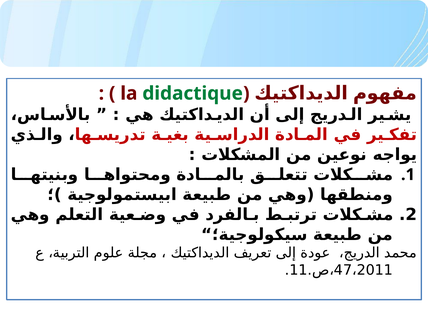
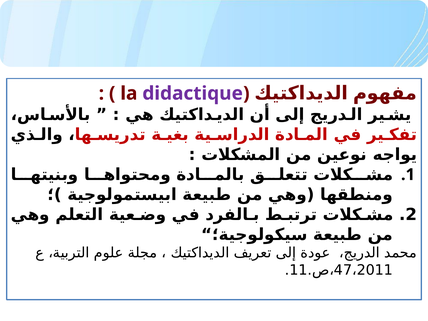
didactique colour: green -> purple
